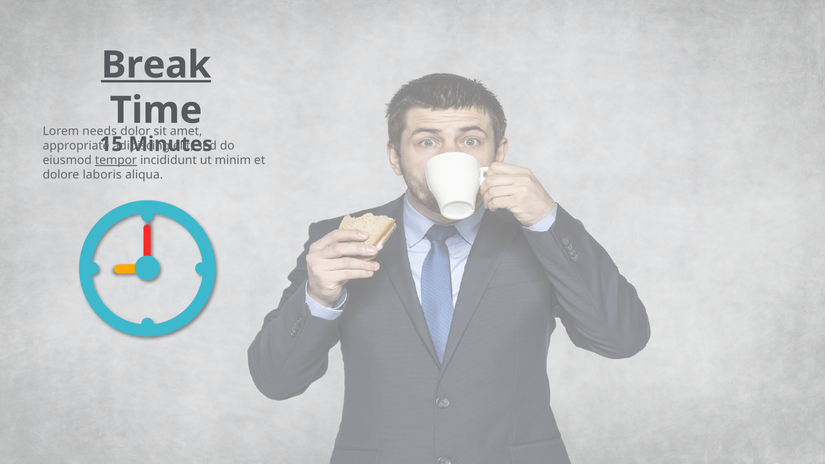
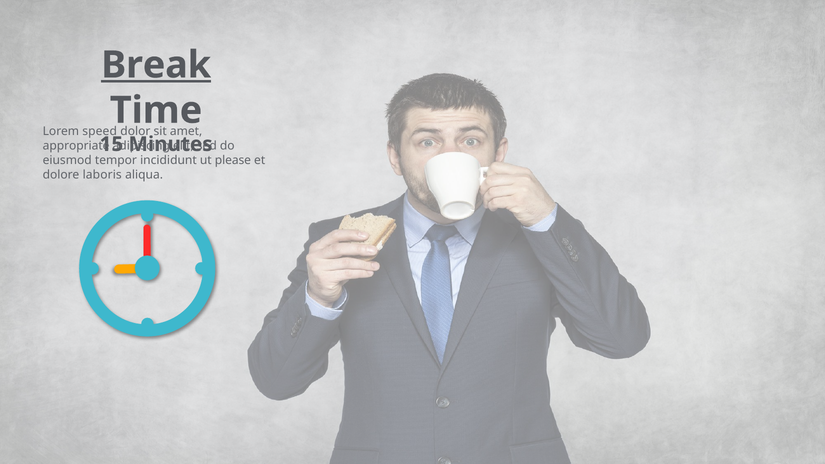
needs: needs -> speed
tempor underline: present -> none
minim: minim -> please
